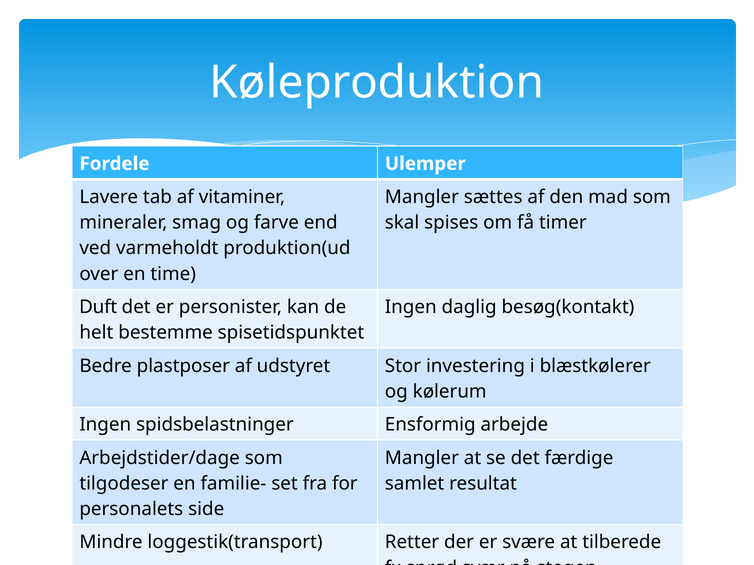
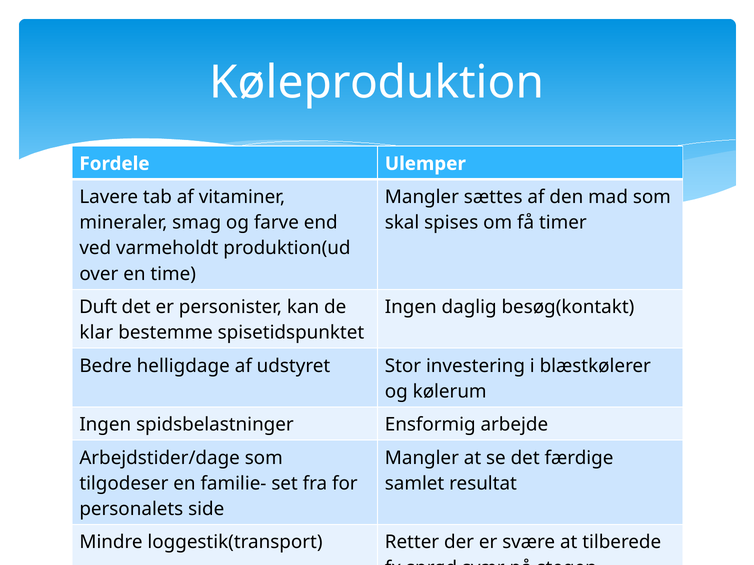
helt: helt -> klar
plastposer: plastposer -> helligdage
